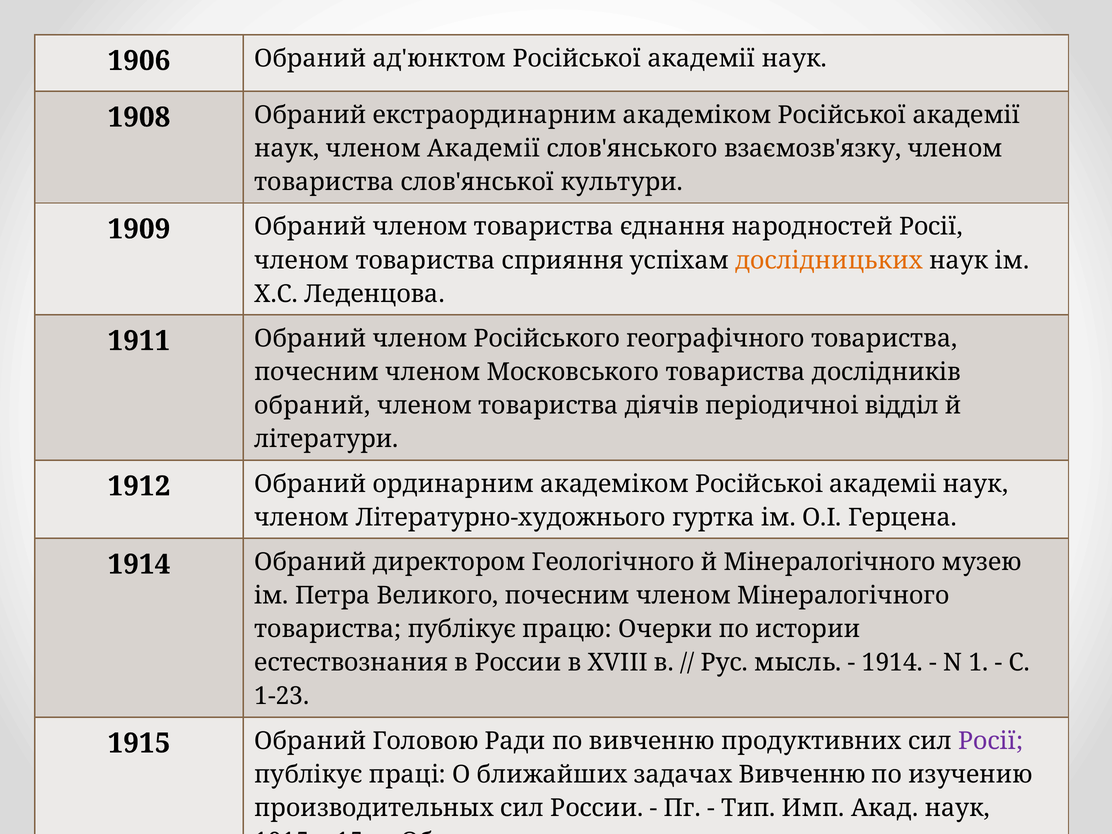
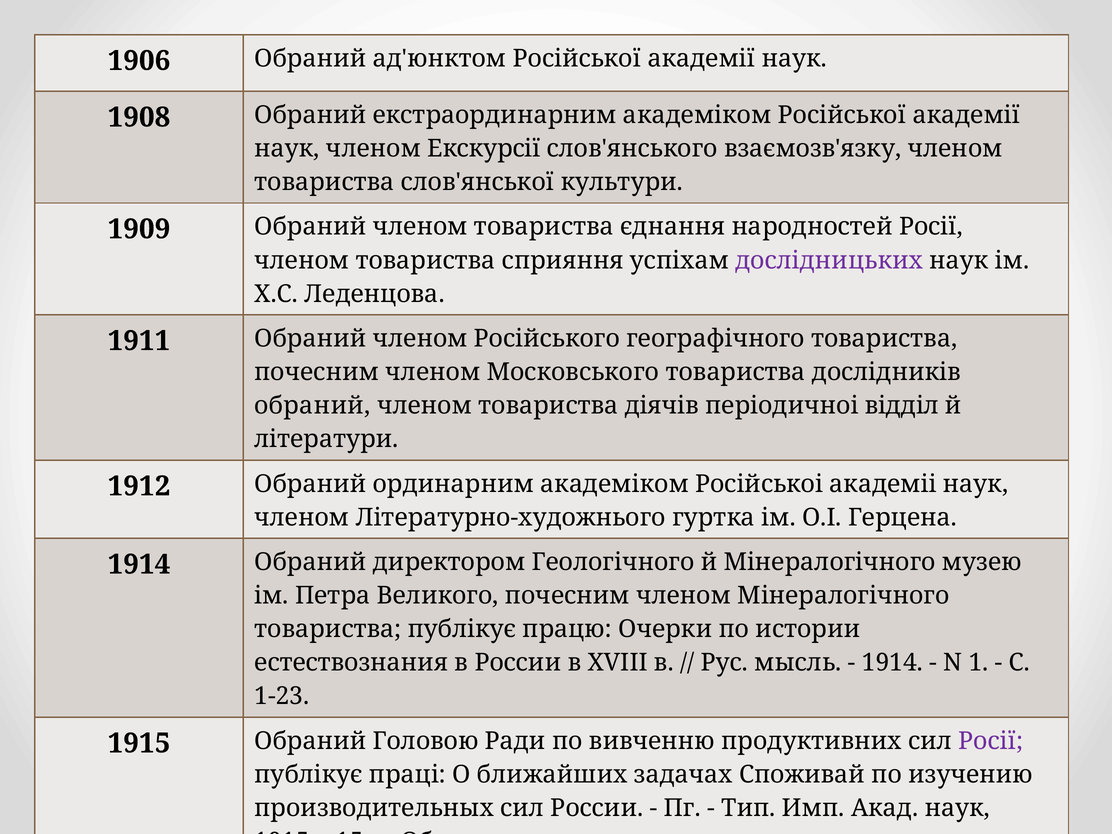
членом Академiї: Академiї -> Екскурсiї
дослiдницьких colour: orange -> purple
задачах Вивченню: Вивченню -> Споживай
